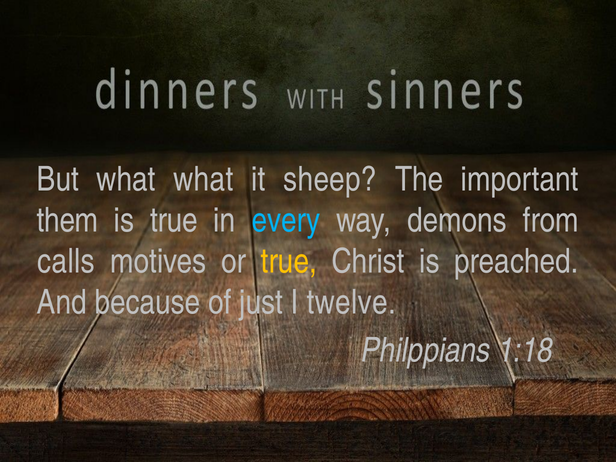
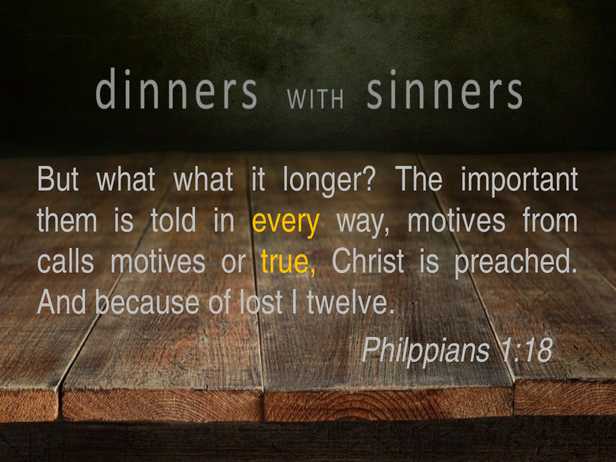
sheep: sheep -> longer
is true: true -> told
every colour: light blue -> yellow
way demons: demons -> motives
just: just -> lost
